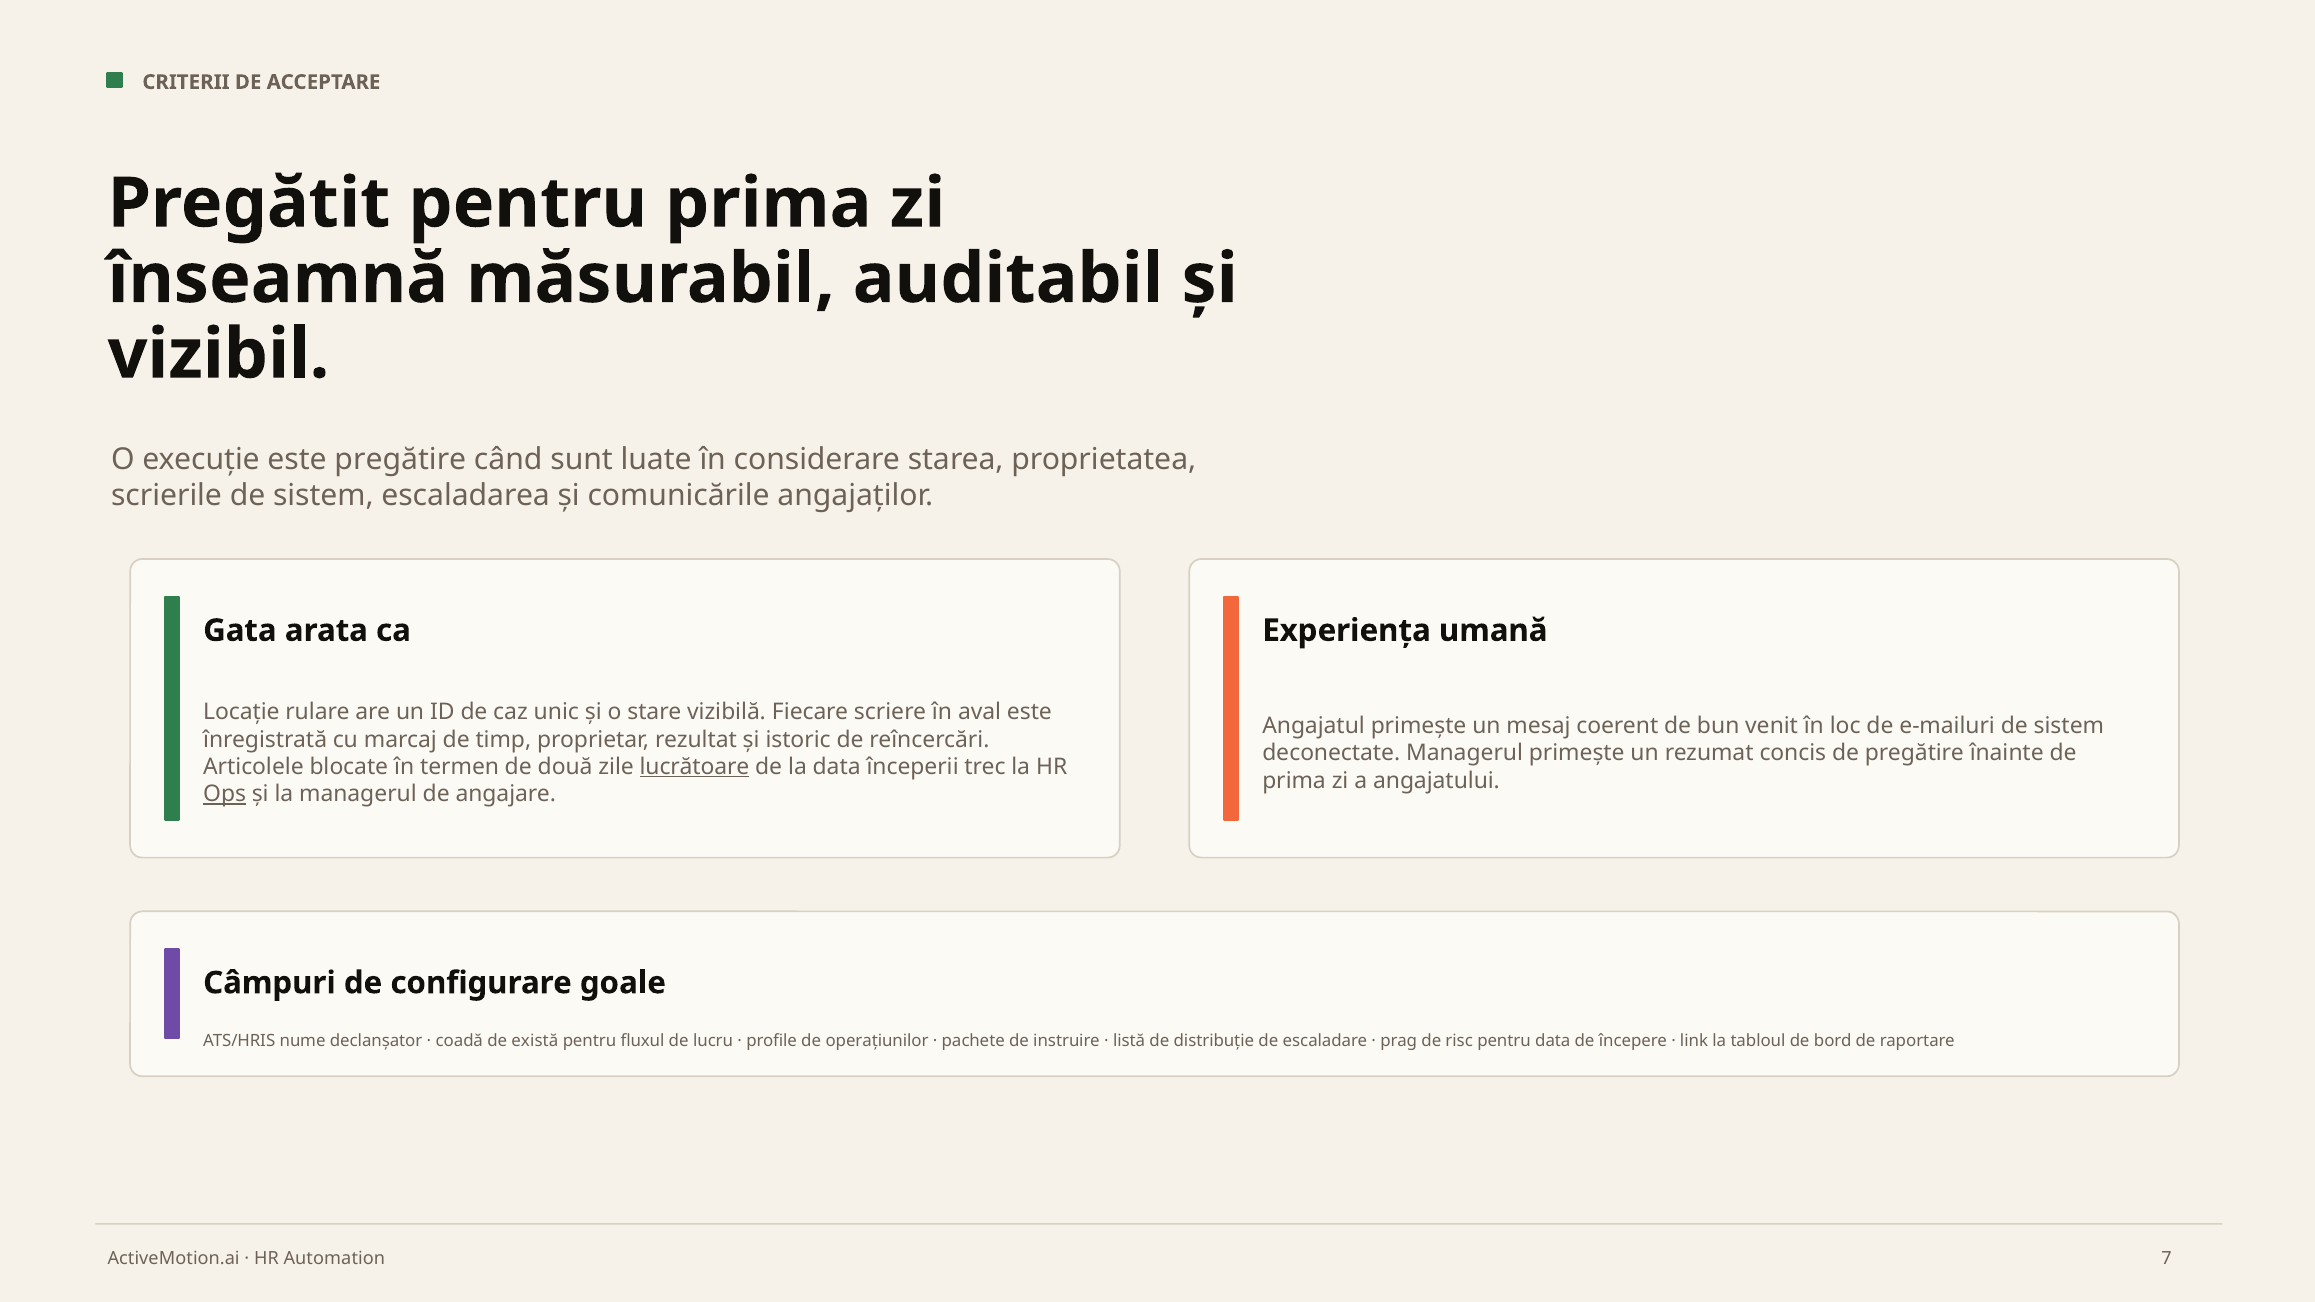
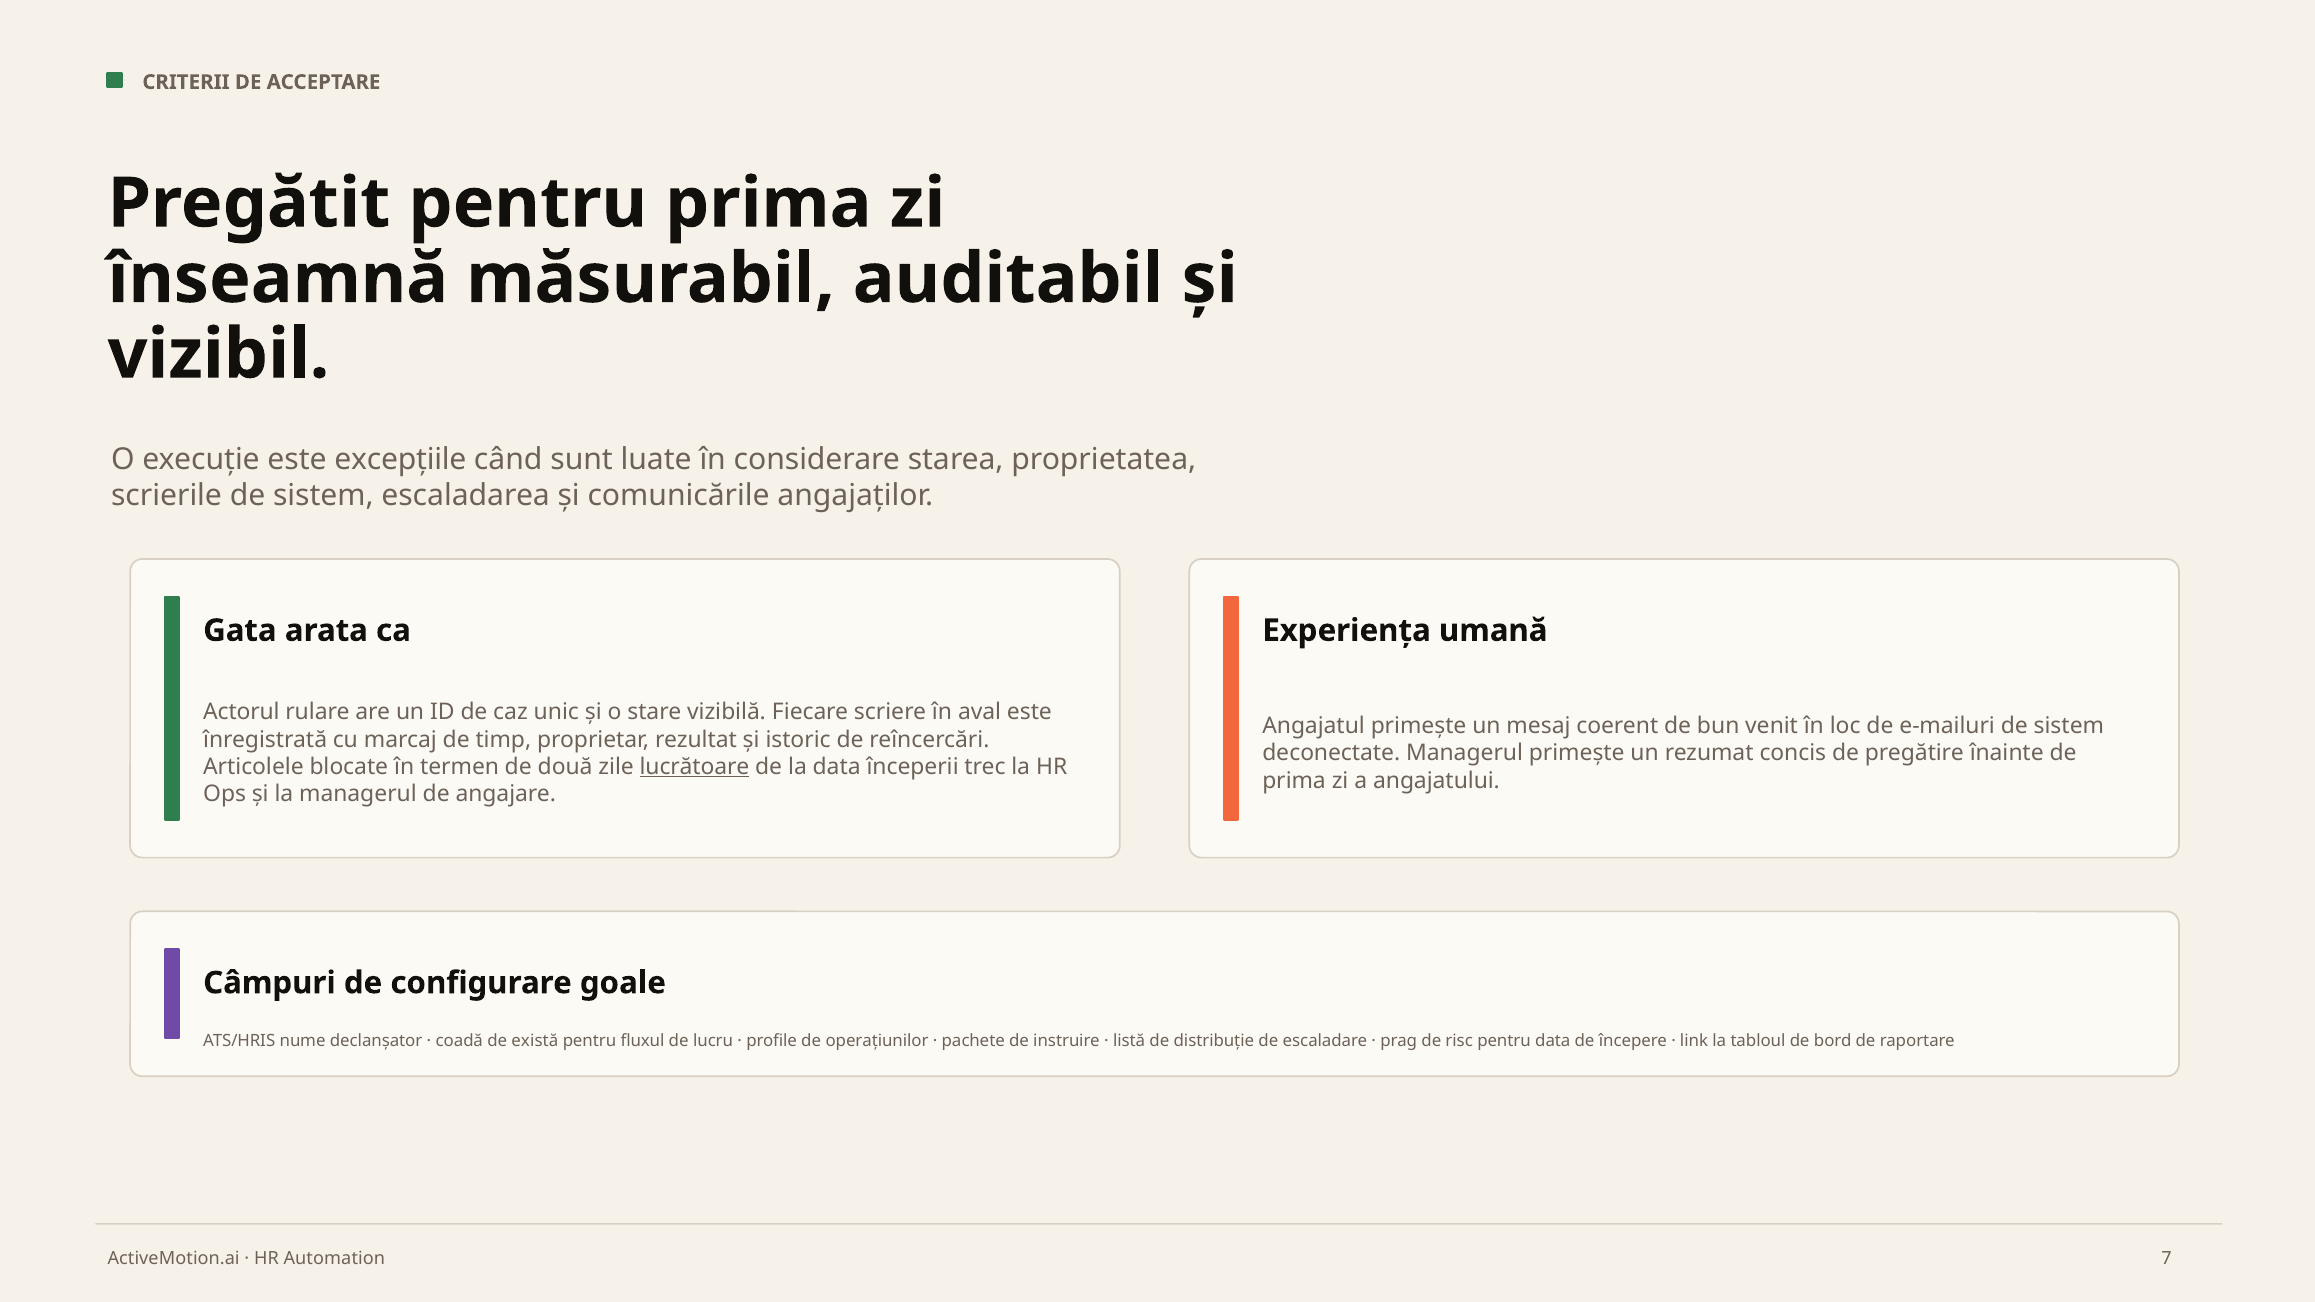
este pregătire: pregătire -> excepțiile
Locație: Locație -> Actorul
Ops underline: present -> none
